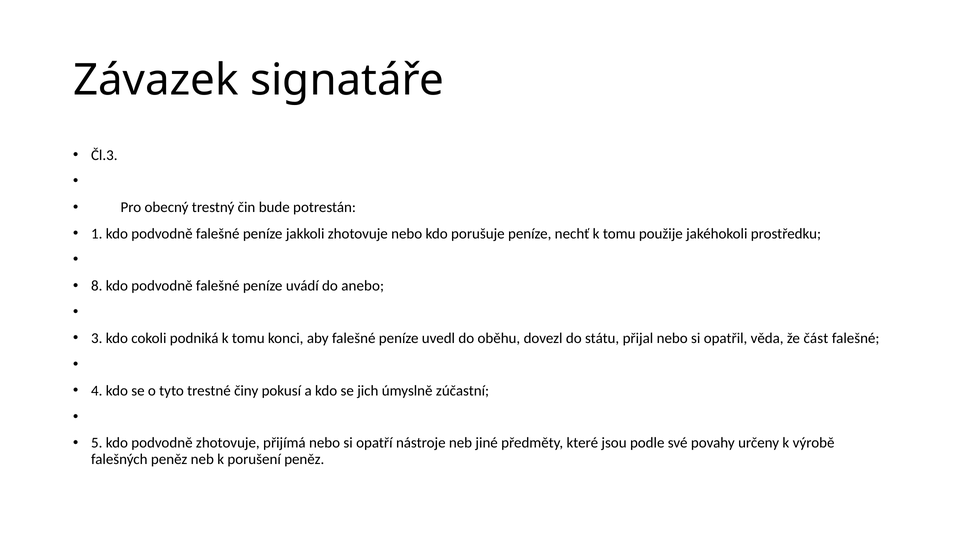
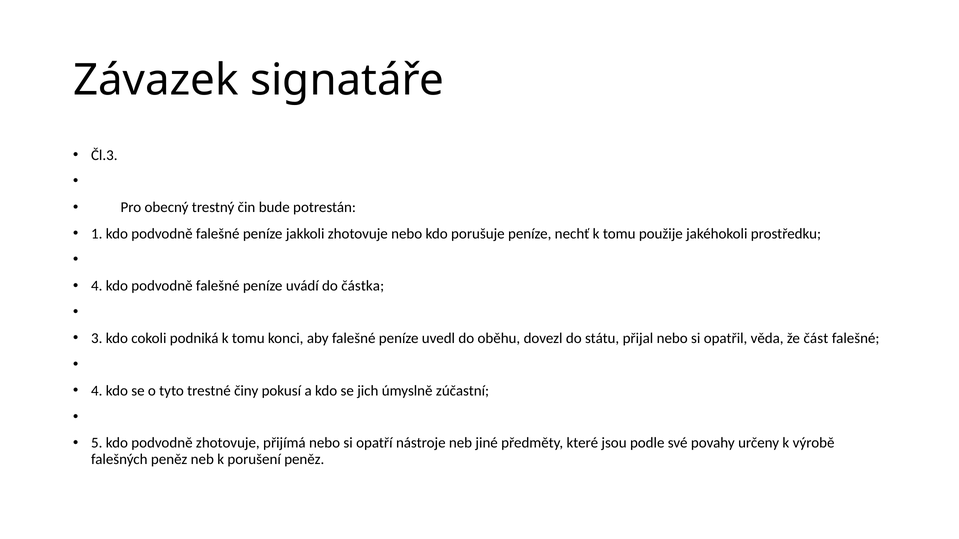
8 at (97, 286): 8 -> 4
anebo: anebo -> částka
